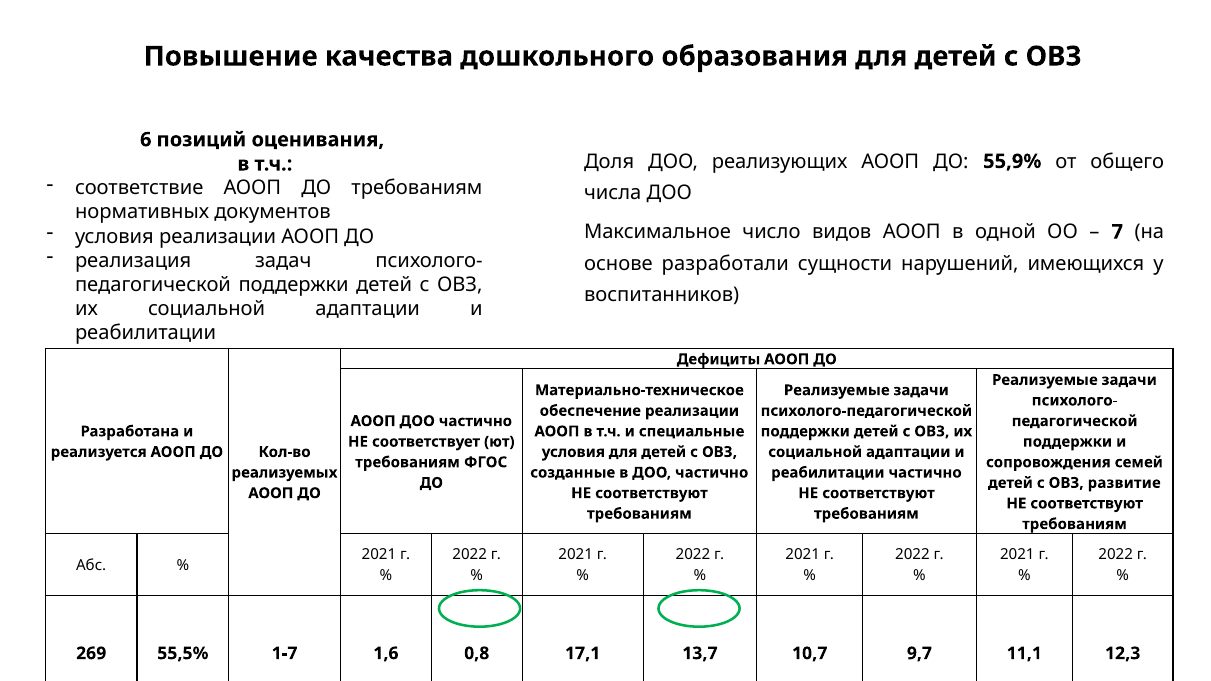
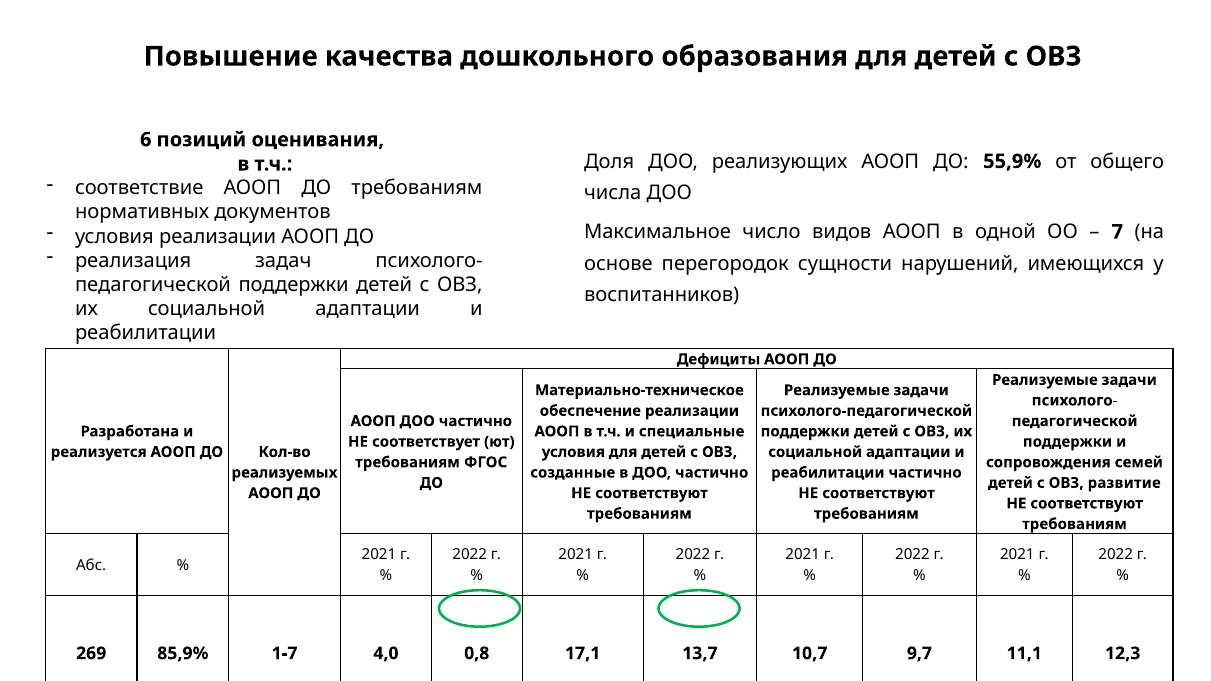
разработали: разработали -> перегородок
55,5%: 55,5% -> 85,9%
1,6: 1,6 -> 4,0
